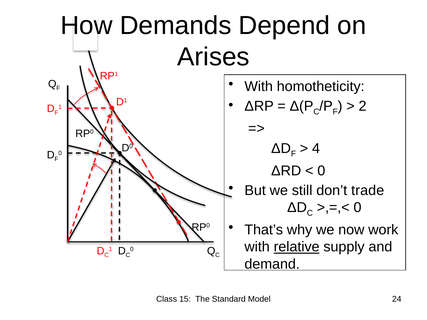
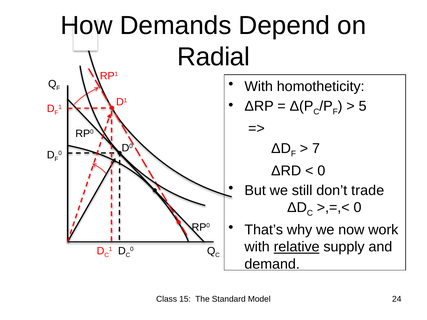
Arises: Arises -> Radial
2: 2 -> 5
4: 4 -> 7
